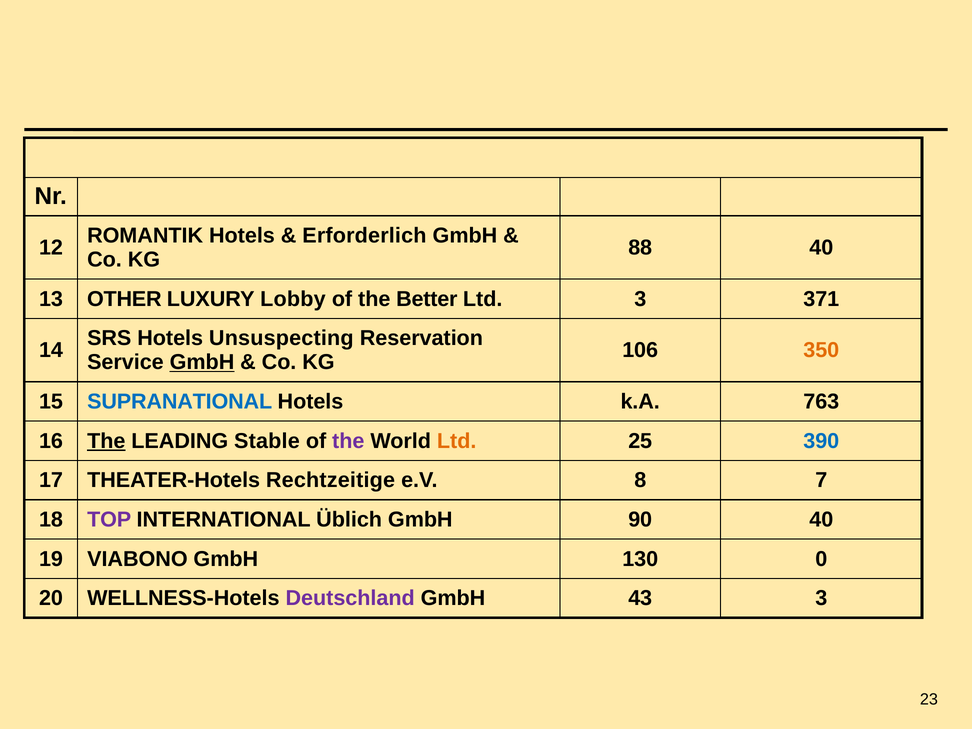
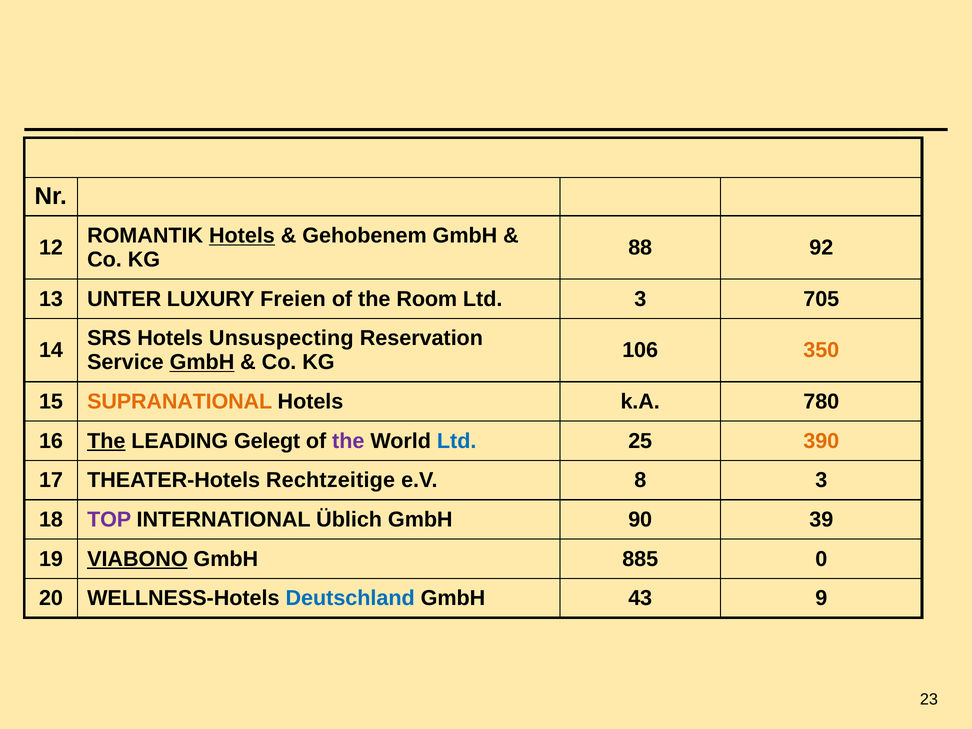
Hotels at (242, 236) underline: none -> present
Erforderlich: Erforderlich -> Gehobenem
88 40: 40 -> 92
OTHER: OTHER -> UNTER
Lobby: Lobby -> Freien
Better: Better -> Room
371: 371 -> 705
SUPRANATIONAL colour: blue -> orange
763: 763 -> 780
Stable: Stable -> Gelegt
Ltd at (457, 441) colour: orange -> blue
390 colour: blue -> orange
8 7: 7 -> 3
90 40: 40 -> 39
VIABONO underline: none -> present
130: 130 -> 885
Deutschland colour: purple -> blue
43 3: 3 -> 9
